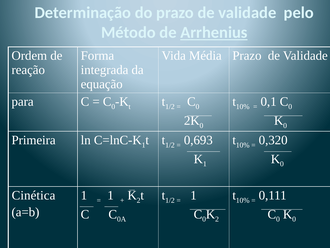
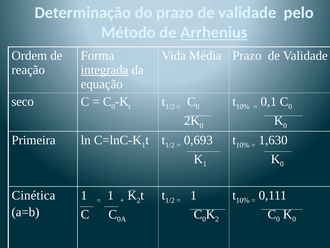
integrada underline: none -> present
para: para -> seco
0,320: 0,320 -> 1,630
